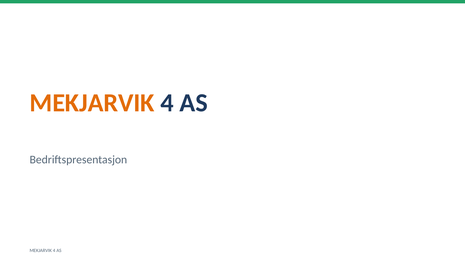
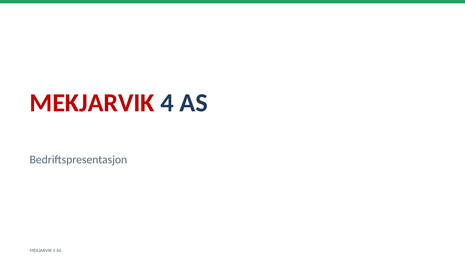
MEKJARVIK at (92, 103) colour: orange -> red
